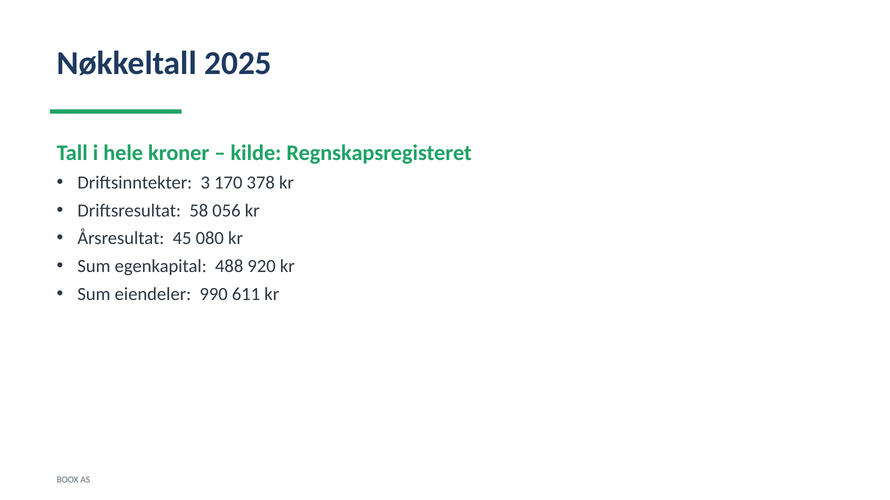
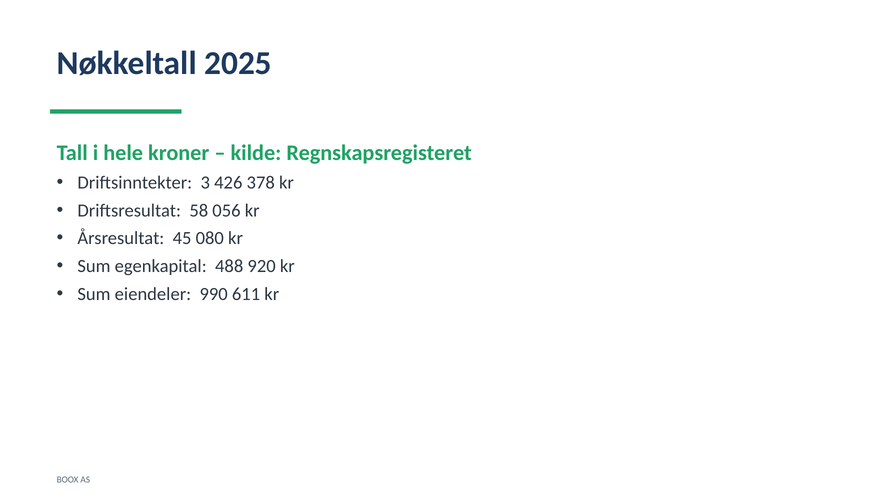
170: 170 -> 426
